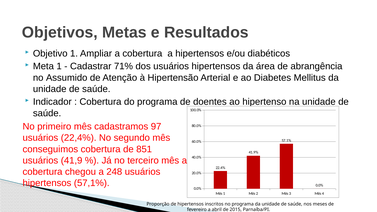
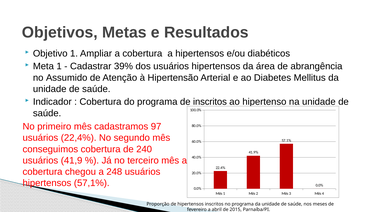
71%: 71% -> 39%
de doentes: doentes -> inscritos
851: 851 -> 240
